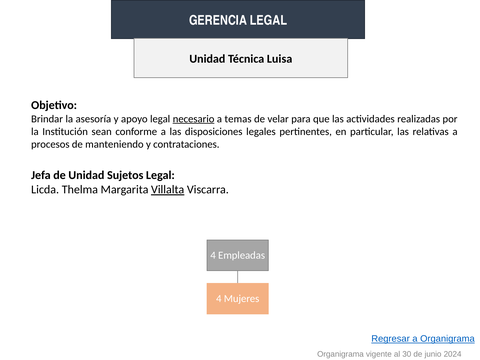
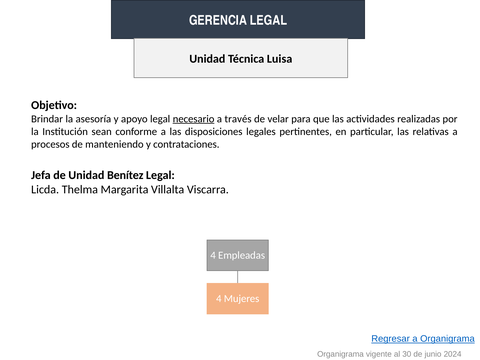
temas: temas -> través
Sujetos: Sujetos -> Benítez
Villalta underline: present -> none
